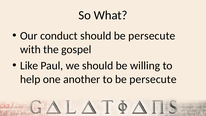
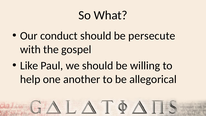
to be persecute: persecute -> allegorical
